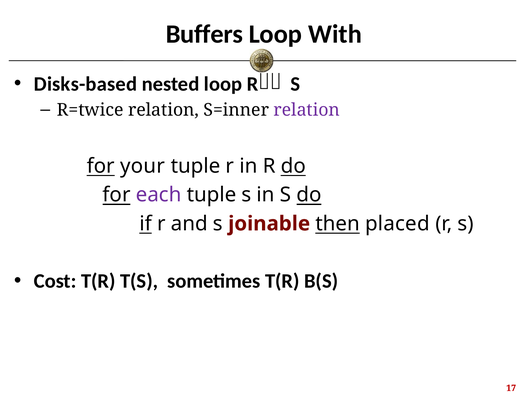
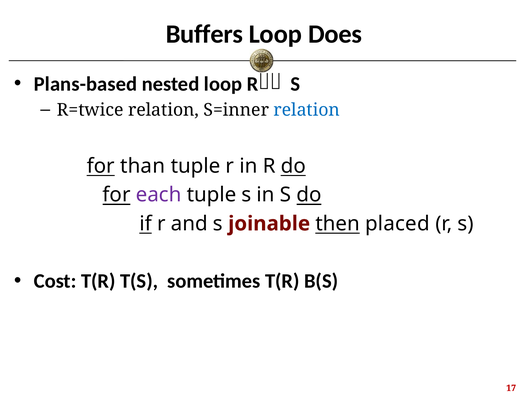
With: With -> Does
Disks-based: Disks-based -> Plans-based
relation at (307, 110) colour: purple -> blue
your: your -> than
